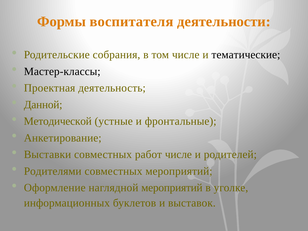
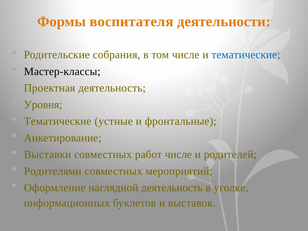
тематические at (246, 55) colour: black -> blue
Данной: Данной -> Уровня
Методической at (58, 121): Методической -> Тематические
наглядной мероприятий: мероприятий -> деятельность
